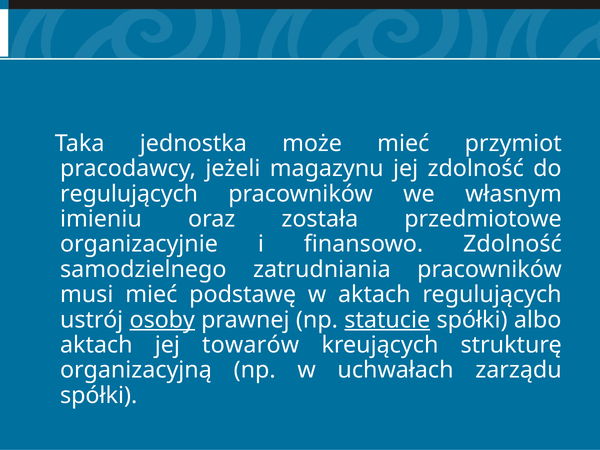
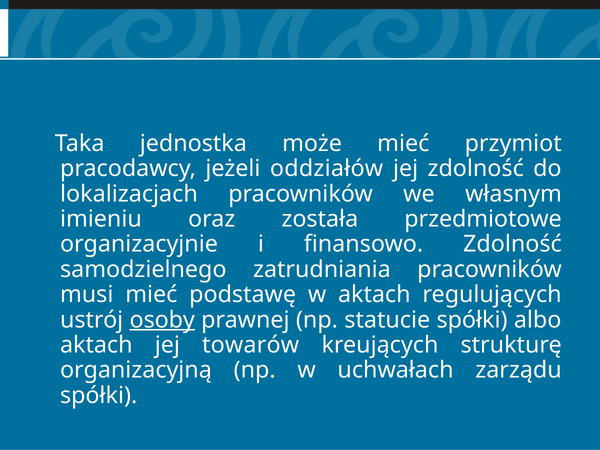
magazynu: magazynu -> oddziałów
regulujących at (129, 194): regulujących -> lokalizacjach
statucie underline: present -> none
